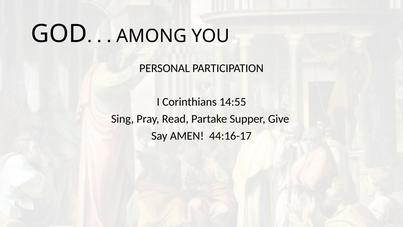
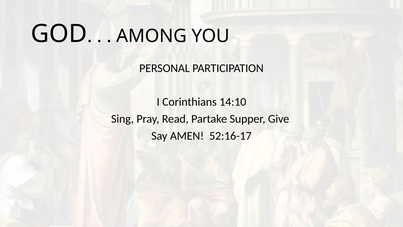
14:55: 14:55 -> 14:10
44:16-17: 44:16-17 -> 52:16-17
